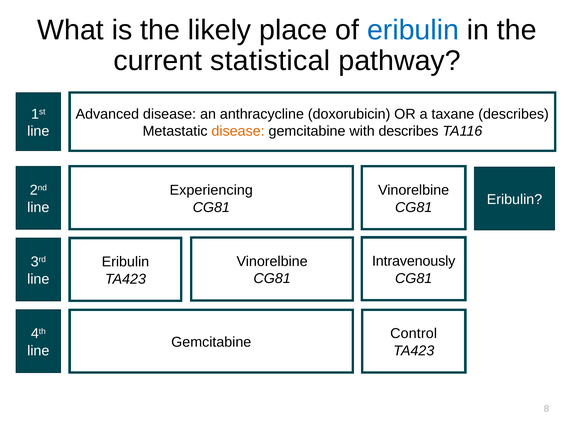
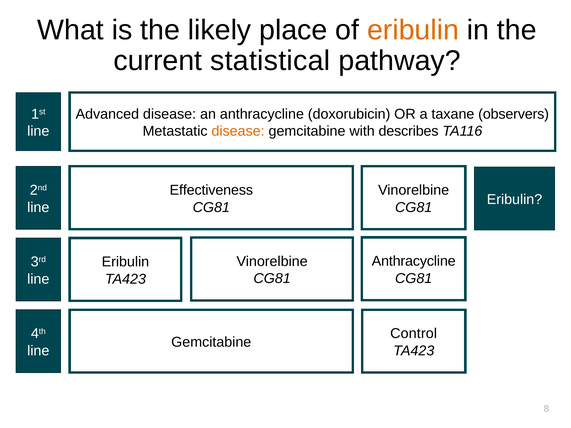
eribulin at (413, 30) colour: blue -> orange
taxane describes: describes -> observers
Experiencing: Experiencing -> Effectiveness
Intravenously at (414, 261): Intravenously -> Anthracycline
